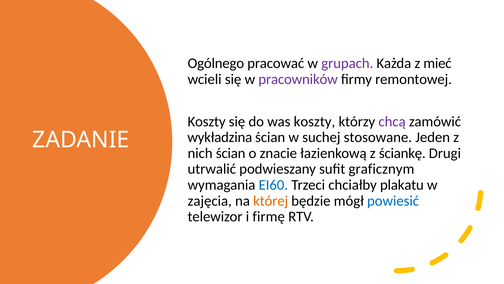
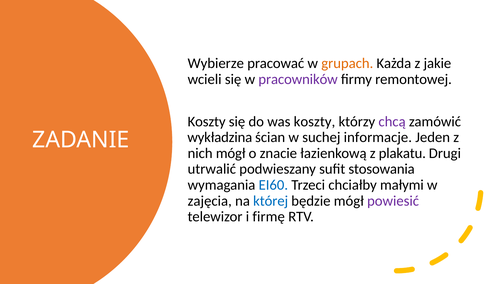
Ogólnego: Ogólnego -> Wybierze
grupach colour: purple -> orange
mieć: mieć -> jakie
stosowane: stosowane -> informacje
nich ścian: ścian -> mógł
ściankę: ściankę -> plakatu
graficznym: graficznym -> stosowania
plakatu: plakatu -> małymi
której colour: orange -> blue
powiesić colour: blue -> purple
